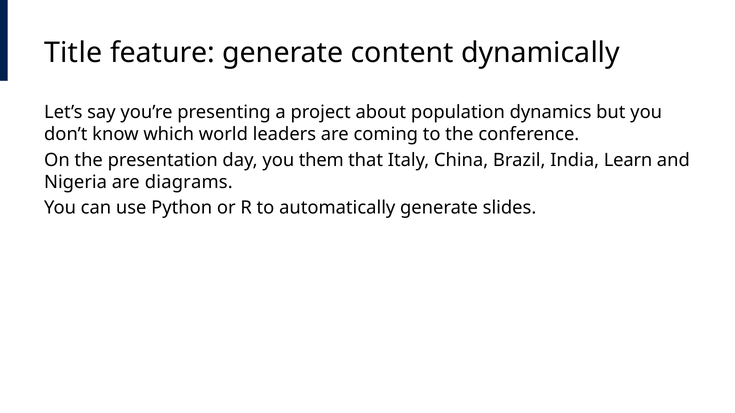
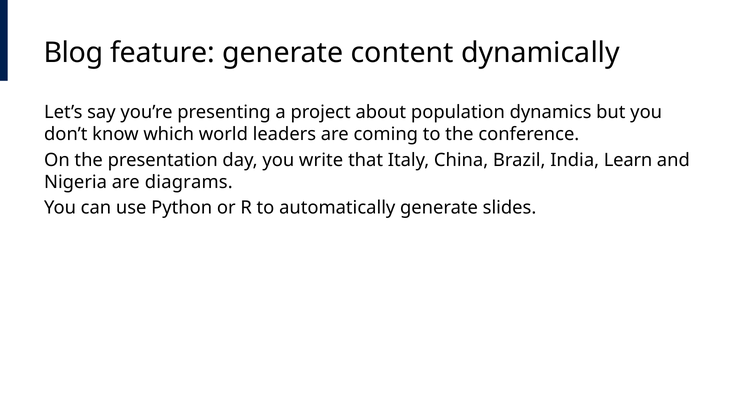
Title: Title -> Blog
them: them -> write
